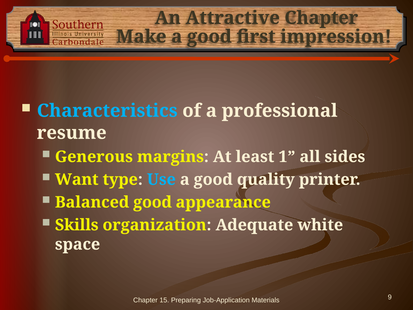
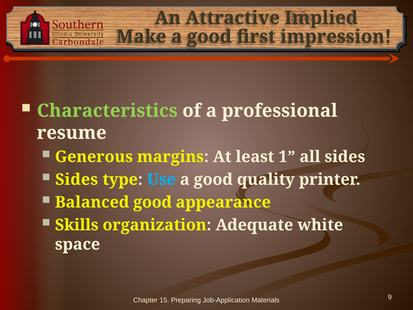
Attractive Chapter: Chapter -> Implied
Characteristics colour: light blue -> light green
Want at (77, 179): Want -> Sides
